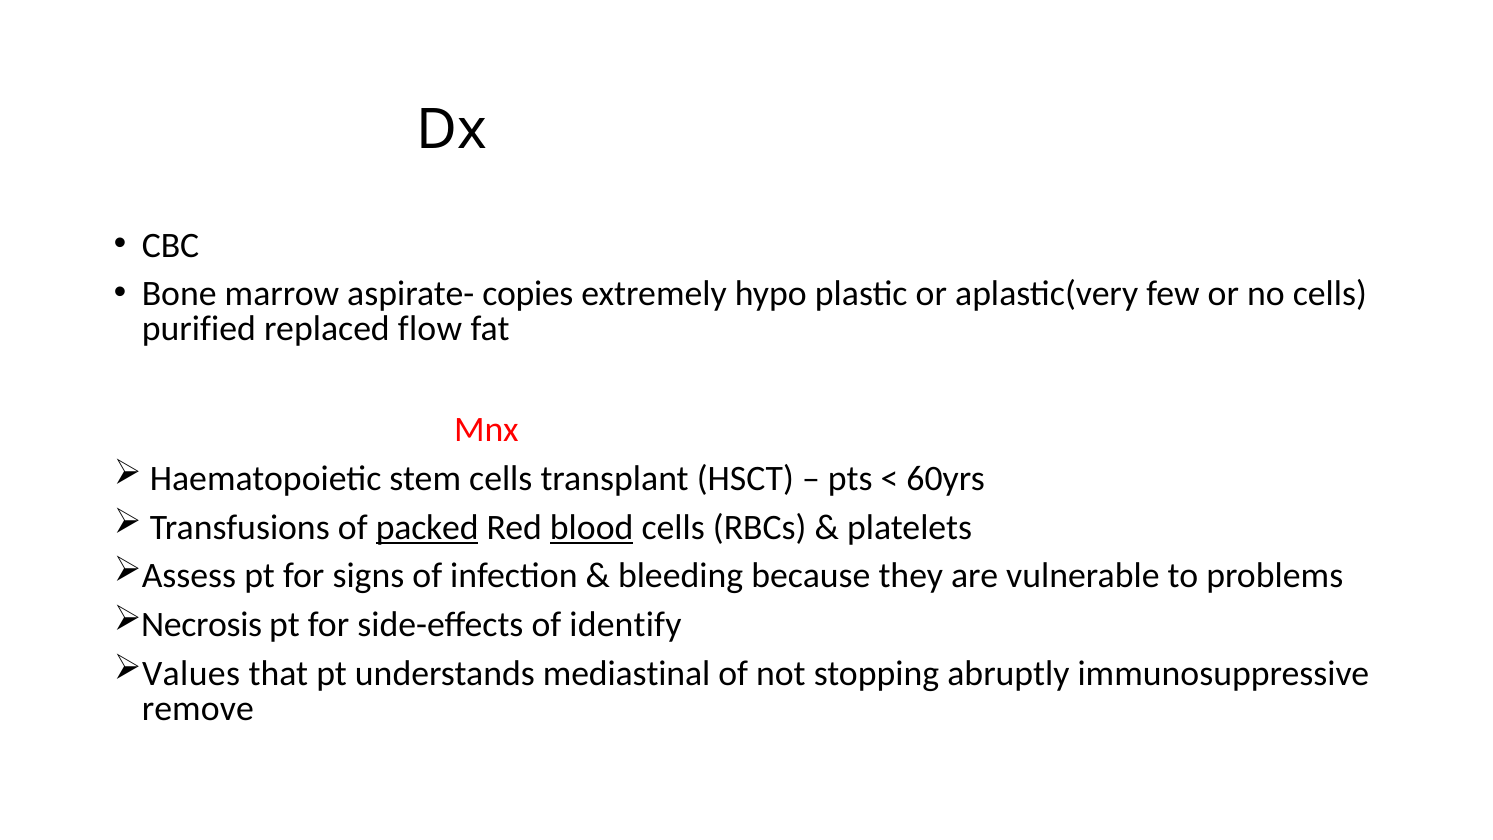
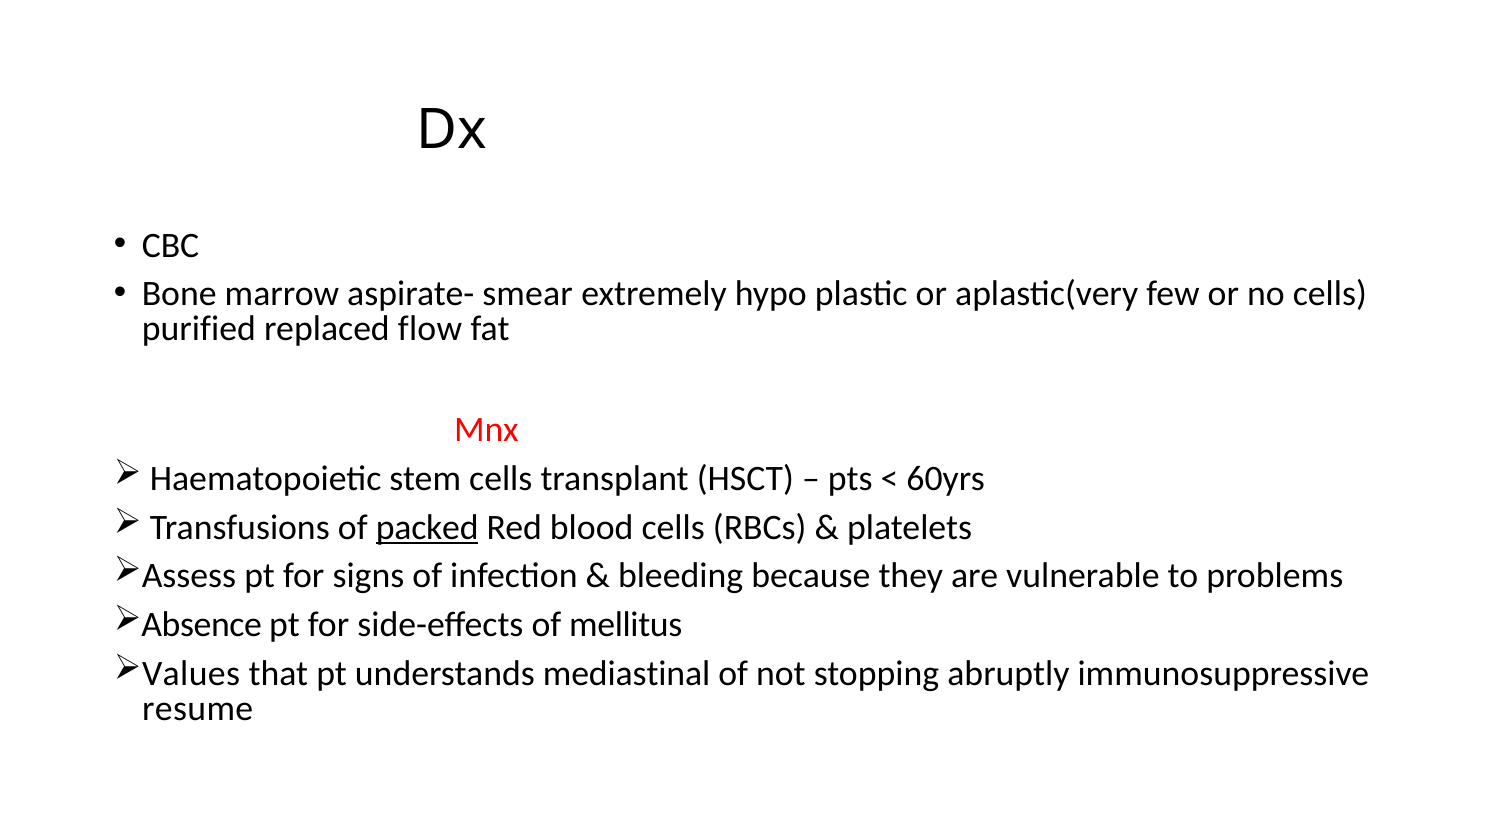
copies: copies -> smear
blood underline: present -> none
Necrosis: Necrosis -> Absence
identify: identify -> mellitus
remove: remove -> resume
